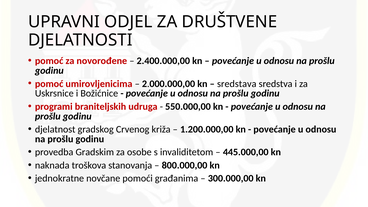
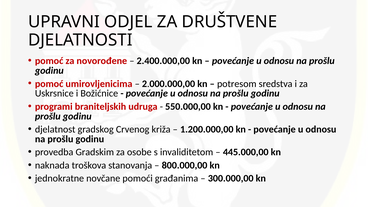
sredstava: sredstava -> potresom
